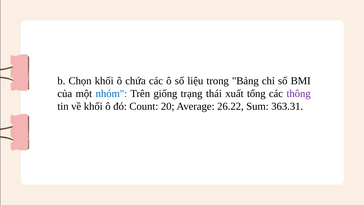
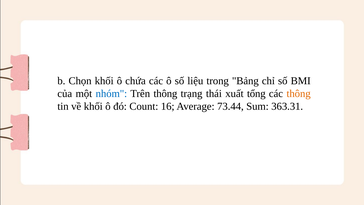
Trên giống: giống -> thông
thông at (299, 93) colour: purple -> orange
20: 20 -> 16
26.22: 26.22 -> 73.44
